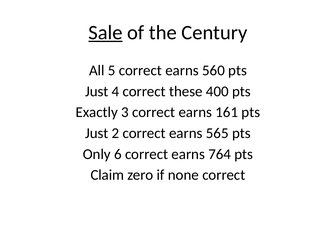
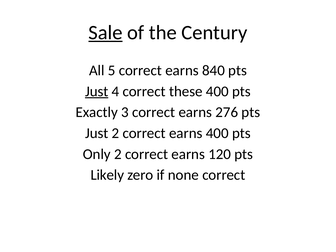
560: 560 -> 840
Just at (97, 91) underline: none -> present
161: 161 -> 276
earns 565: 565 -> 400
Only 6: 6 -> 2
764: 764 -> 120
Claim: Claim -> Likely
